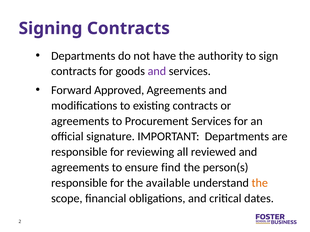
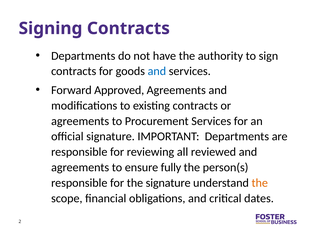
and at (157, 71) colour: purple -> blue
find: find -> fully
the available: available -> signature
